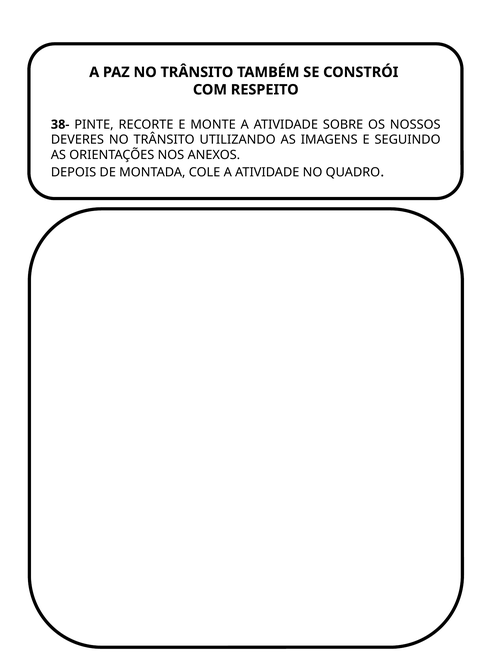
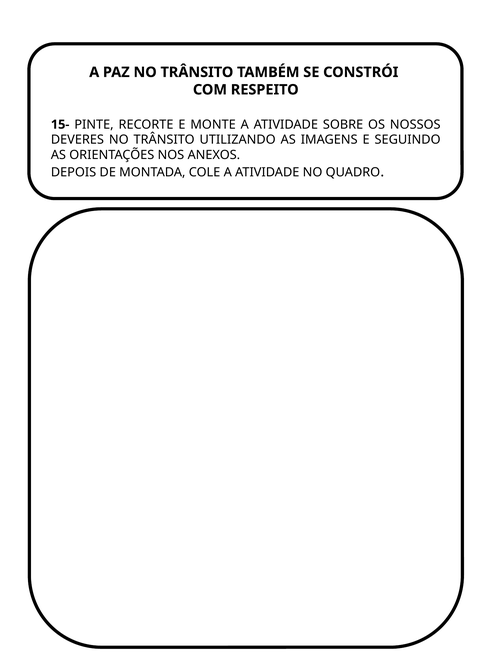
38-: 38- -> 15-
